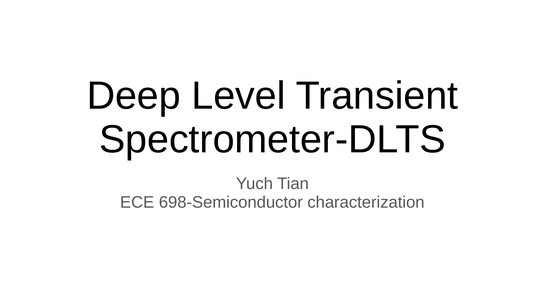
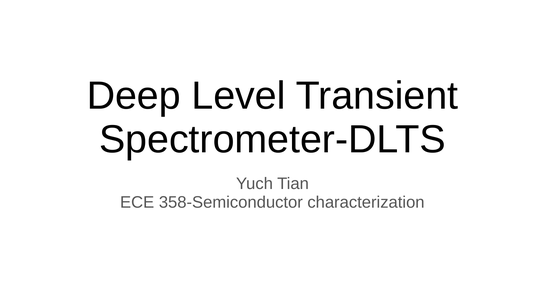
698-Semiconductor: 698-Semiconductor -> 358-Semiconductor
